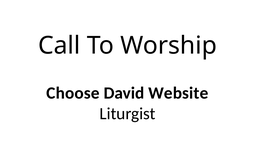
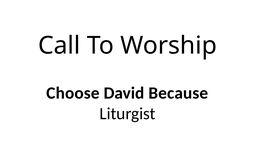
Website: Website -> Because
